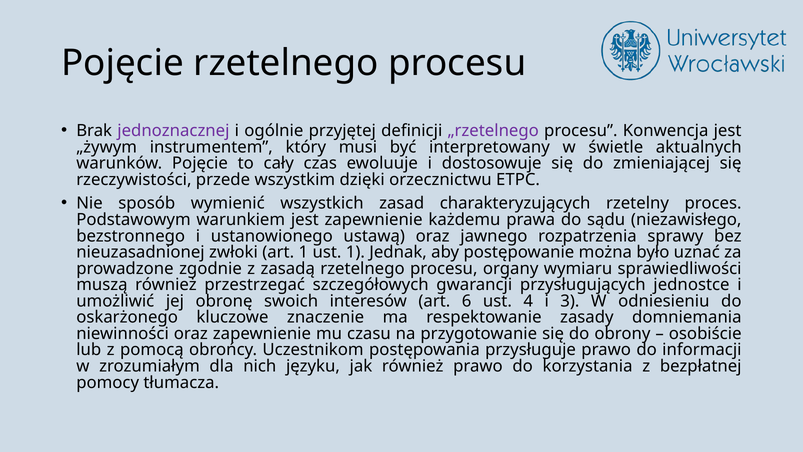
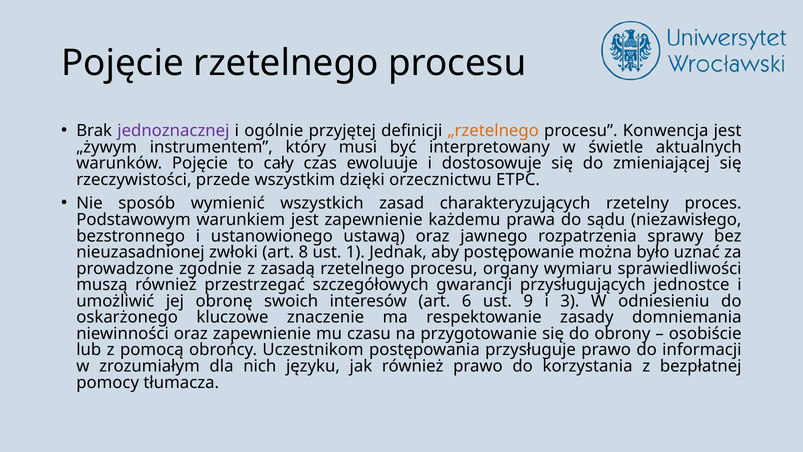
„rzetelnego colour: purple -> orange
art 1: 1 -> 8
4: 4 -> 9
